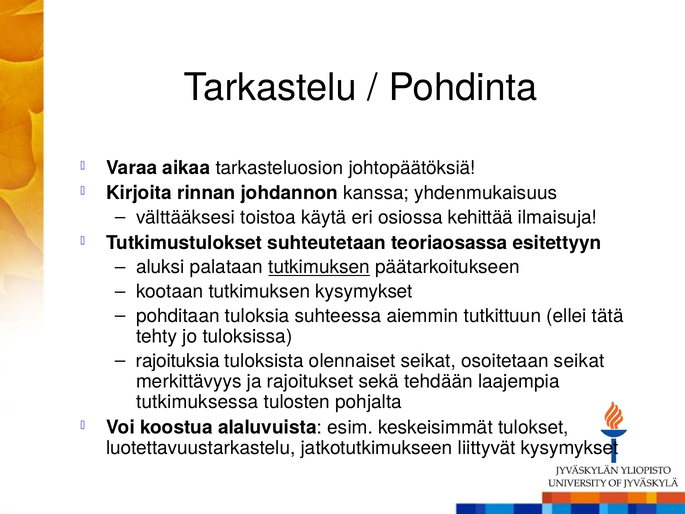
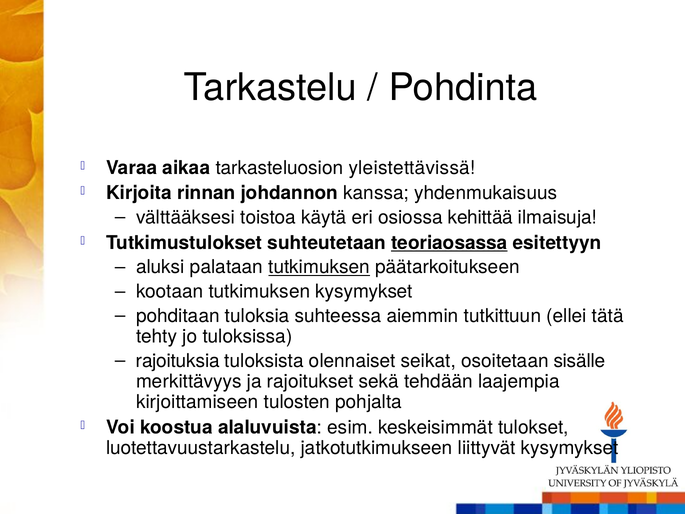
johtopäätöksiä: johtopäätöksiä -> yleistettävissä
teoriaosassa underline: none -> present
osoitetaan seikat: seikat -> sisälle
tutkimuksessa: tutkimuksessa -> kirjoittamiseen
